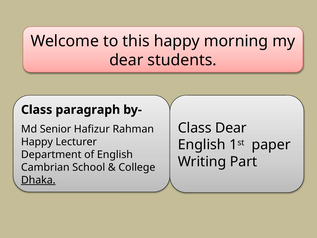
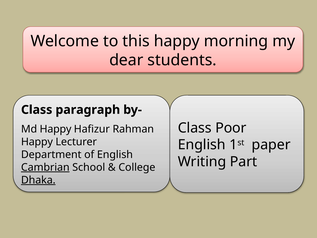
Class Dear: Dear -> Poor
Md Senior: Senior -> Happy
Cambrian underline: none -> present
